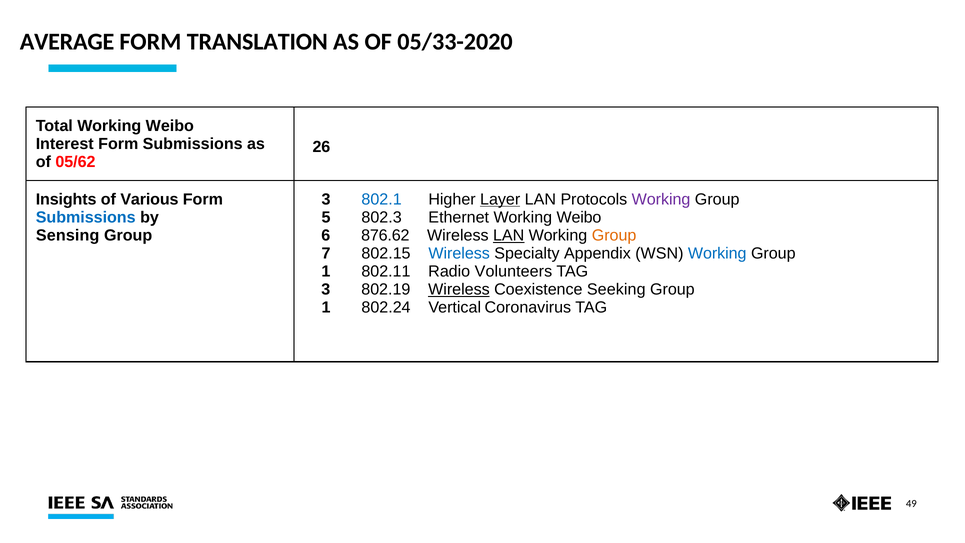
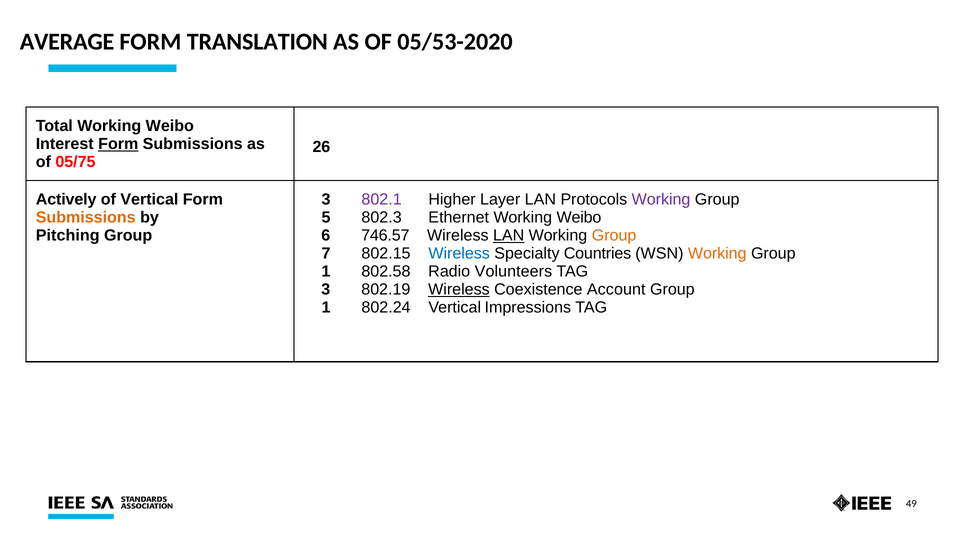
05/33-2020: 05/33-2020 -> 05/53-2020
Form at (118, 144) underline: none -> present
05/62: 05/62 -> 05/75
Insights: Insights -> Actively
of Various: Various -> Vertical
802.1 colour: blue -> purple
Layer underline: present -> none
Submissions at (86, 217) colour: blue -> orange
Sensing: Sensing -> Pitching
876.62: 876.62 -> 746.57
Appendix: Appendix -> Countries
Working at (717, 253) colour: blue -> orange
802.11: 802.11 -> 802.58
Seeking: Seeking -> Account
Coronavirus: Coronavirus -> Impressions
